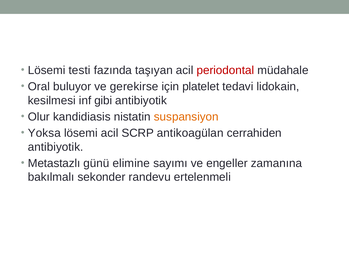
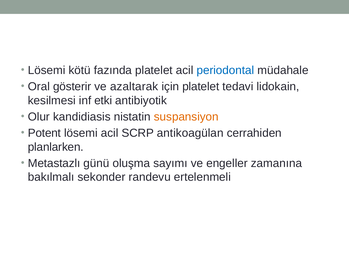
testi: testi -> kötü
fazında taşıyan: taşıyan -> platelet
periodontal colour: red -> blue
buluyor: buluyor -> gösterir
gerekirse: gerekirse -> azaltarak
gibi: gibi -> etki
Yoksa: Yoksa -> Potent
antibiyotik at (56, 147): antibiyotik -> planlarken
elimine: elimine -> oluşma
